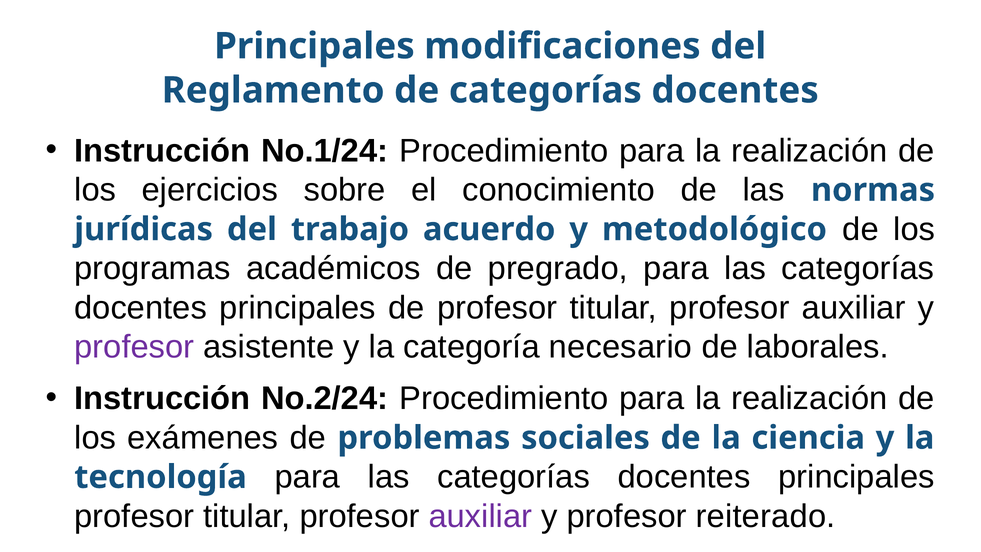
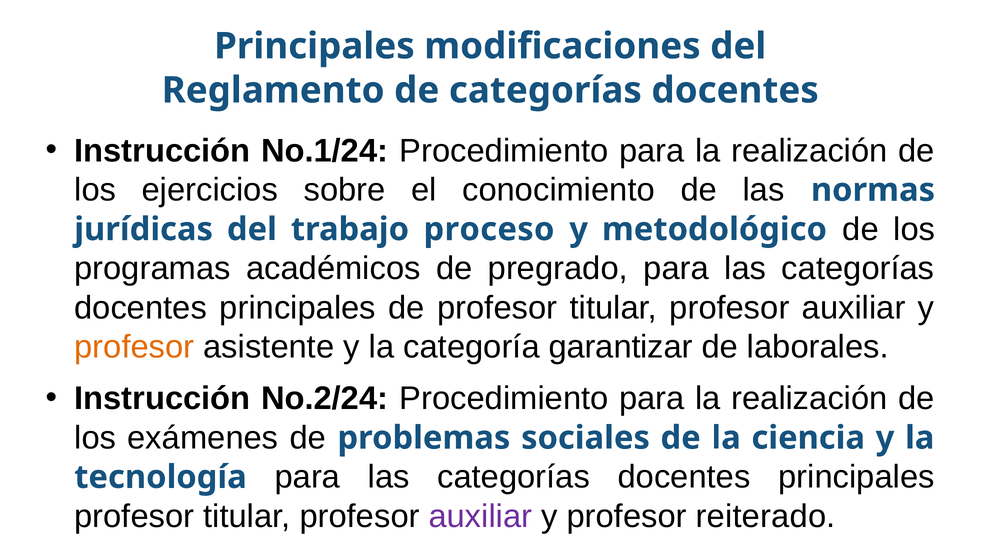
acuerdo: acuerdo -> proceso
profesor at (134, 347) colour: purple -> orange
necesario: necesario -> garantizar
